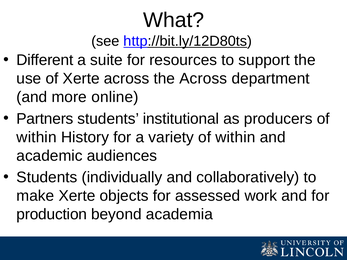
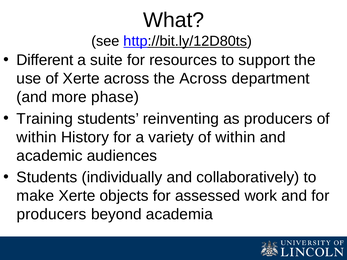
online: online -> phase
Partners: Partners -> Training
institutional: institutional -> reinventing
production at (52, 214): production -> producers
